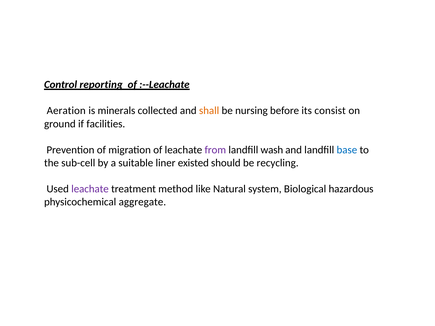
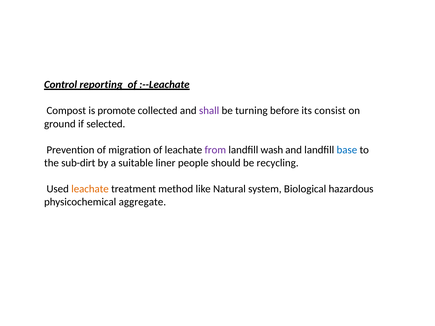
Aeration: Aeration -> Compost
minerals: minerals -> promote
shall colour: orange -> purple
nursing: nursing -> turning
facilities: facilities -> selected
sub-cell: sub-cell -> sub-dirt
existed: existed -> people
leachate at (90, 189) colour: purple -> orange
